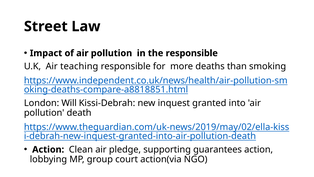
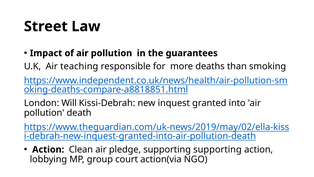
the responsible: responsible -> guarantees
supporting guarantees: guarantees -> supporting
